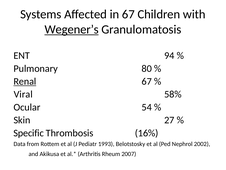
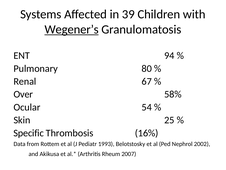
in 67: 67 -> 39
Renal underline: present -> none
Viral: Viral -> Over
27: 27 -> 25
